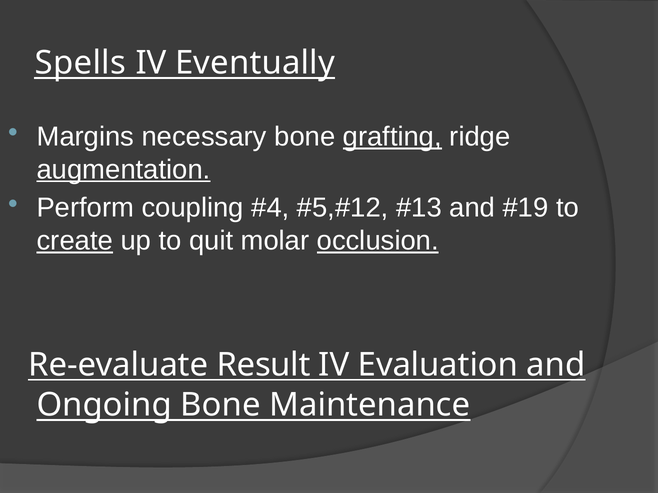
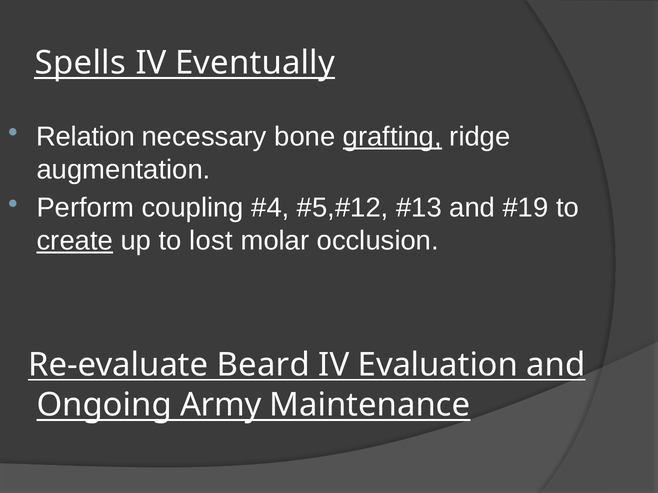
Margins: Margins -> Relation
augmentation underline: present -> none
quit: quit -> lost
occlusion underline: present -> none
Result: Result -> Beard
Ongoing Bone: Bone -> Army
